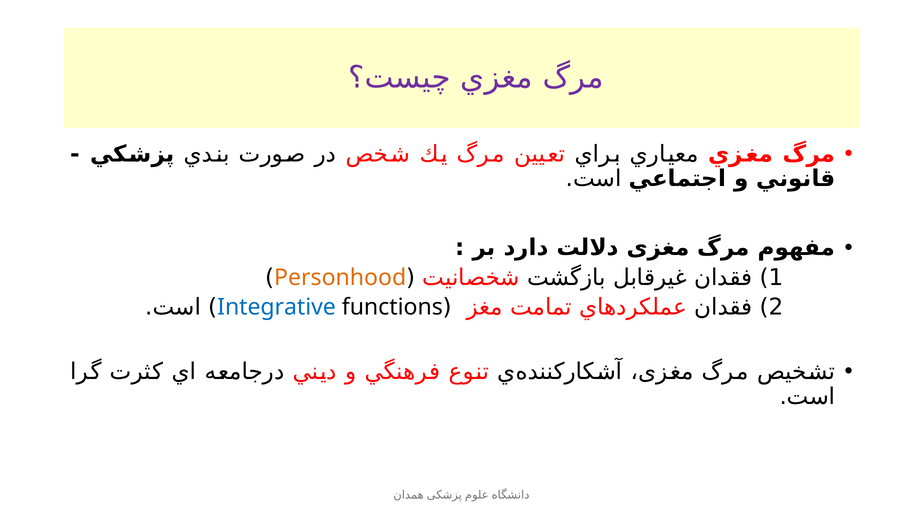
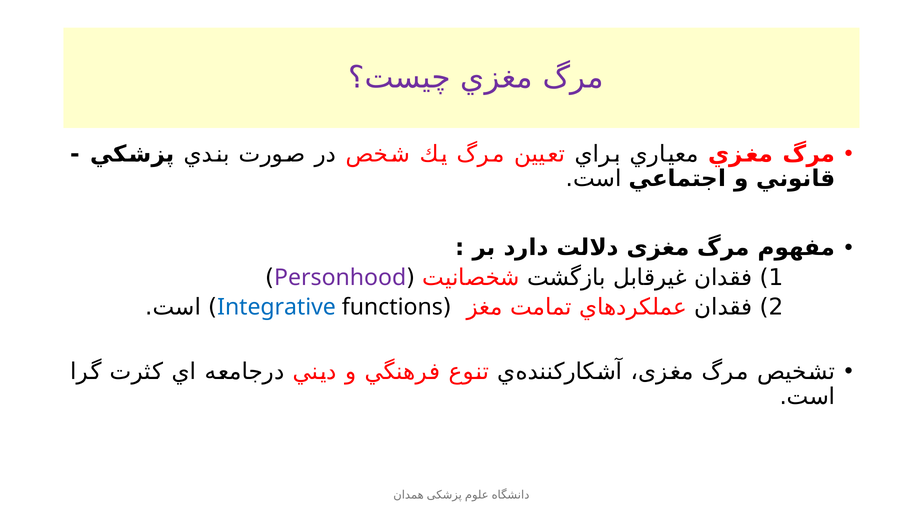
Personhood colour: orange -> purple
